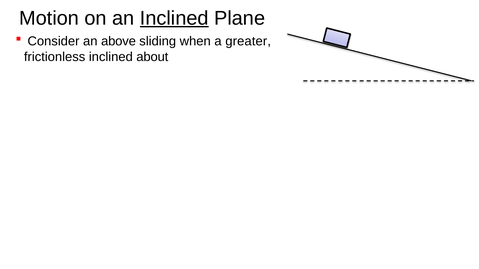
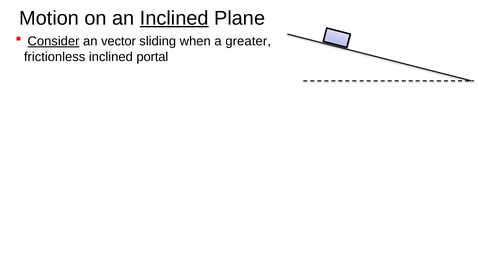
Consider underline: none -> present
above: above -> vector
about: about -> portal
